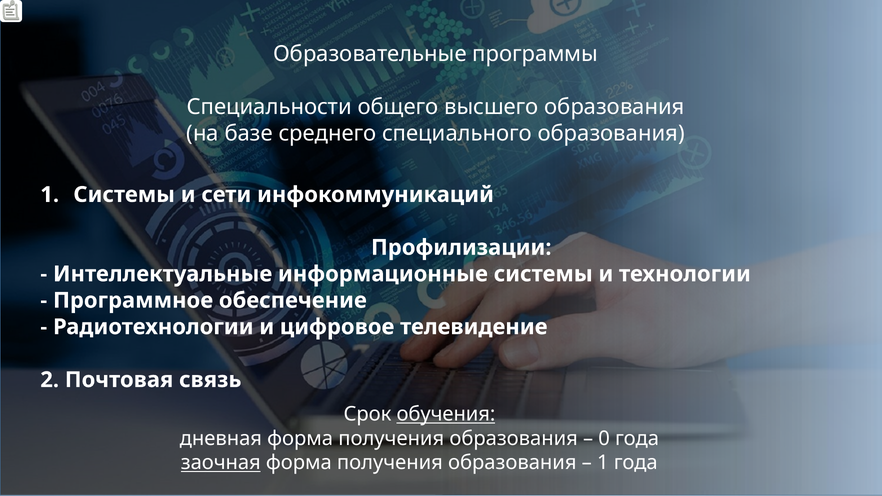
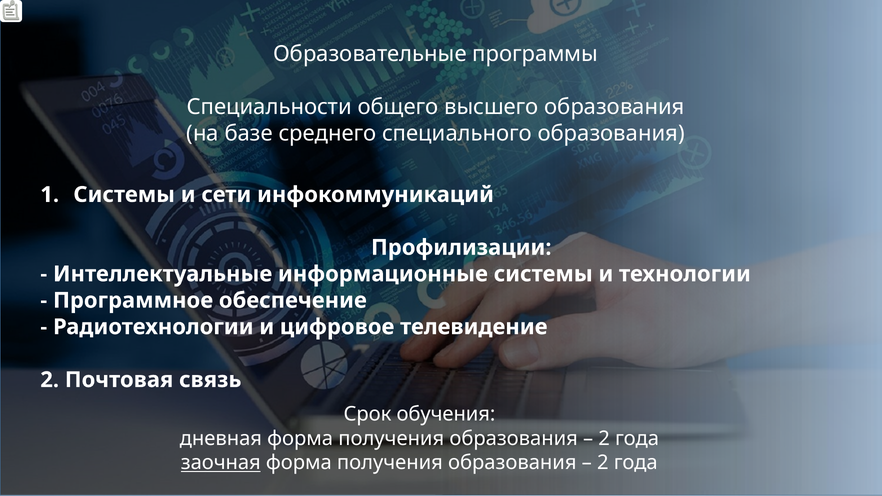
обучения underline: present -> none
0 at (604, 439): 0 -> 2
1 at (603, 463): 1 -> 2
